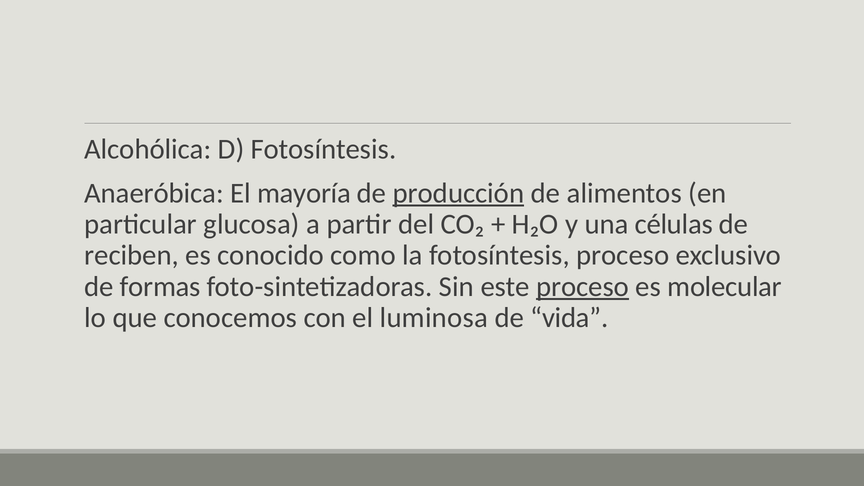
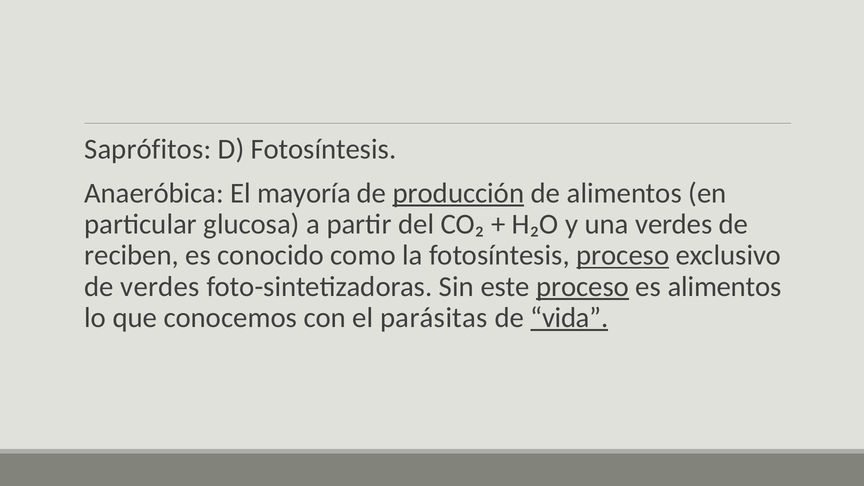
Alcohólica: Alcohólica -> Saprófitos
una células: células -> verdes
proceso at (623, 255) underline: none -> present
de formas: formas -> verdes
es molecular: molecular -> alimentos
luminosa: luminosa -> parásitas
vida underline: none -> present
